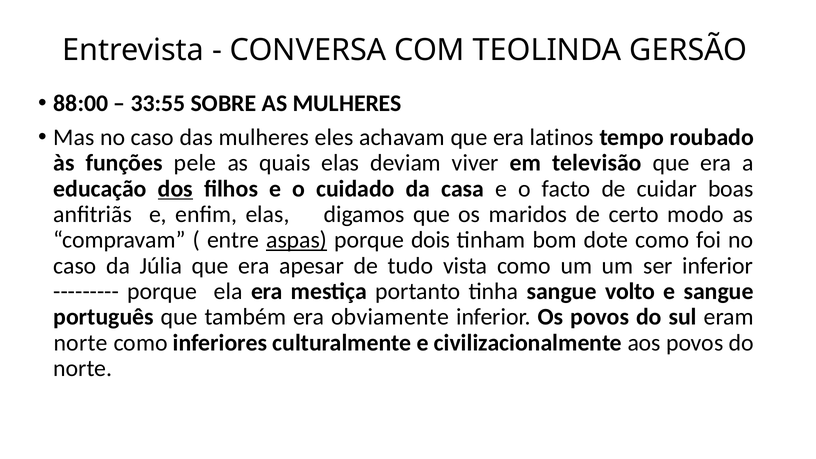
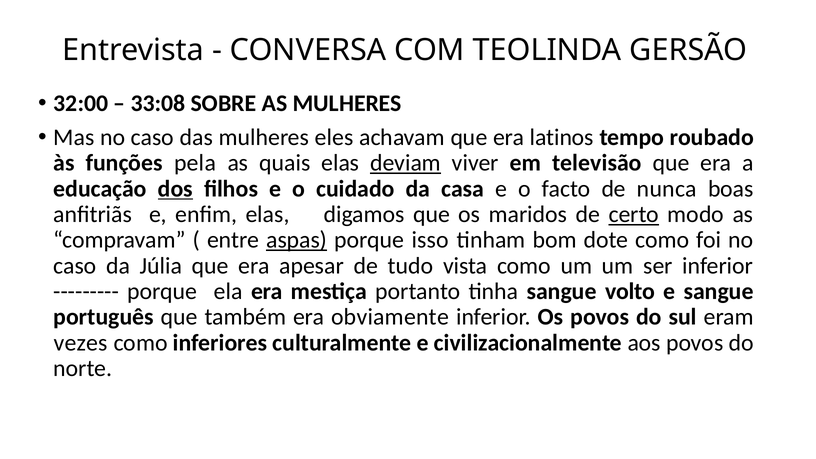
88:00: 88:00 -> 32:00
33:55: 33:55 -> 33:08
pele: pele -> pela
deviam underline: none -> present
cuidar: cuidar -> nunca
certo underline: none -> present
dois: dois -> isso
norte at (81, 343): norte -> vezes
